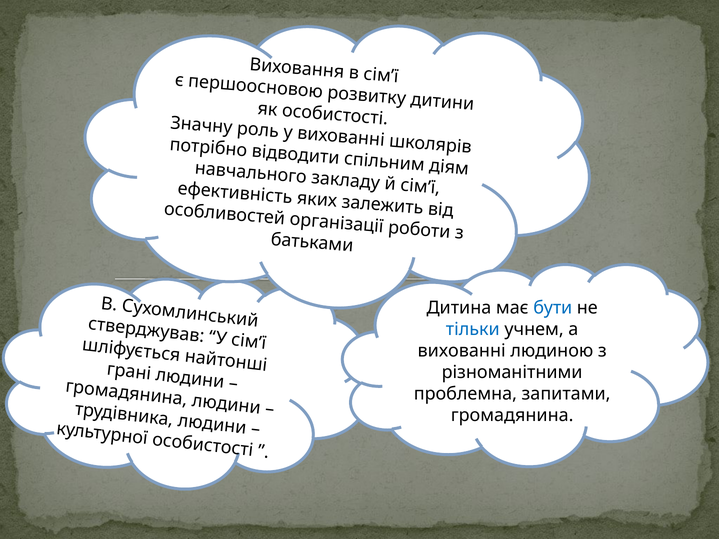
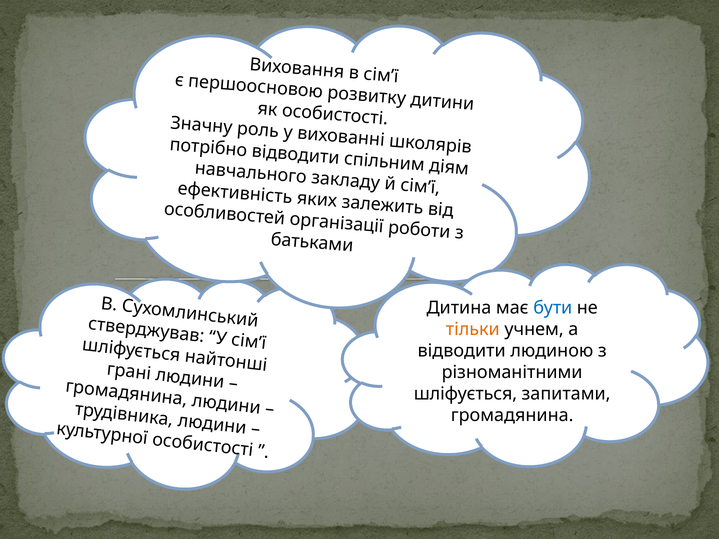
тільки colour: blue -> orange
вихованні at (462, 351): вихованні -> відводити
проблемна at (465, 394): проблемна -> шліфується
